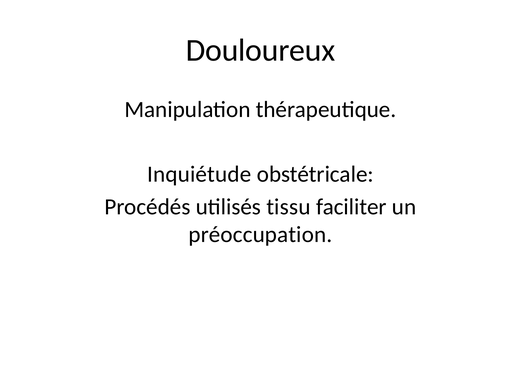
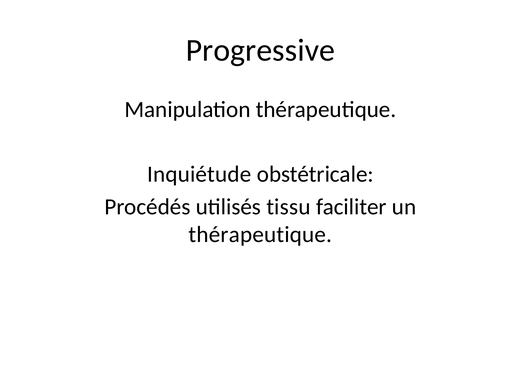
Douloureux: Douloureux -> Progressive
préoccupation at (260, 234): préoccupation -> thérapeutique
